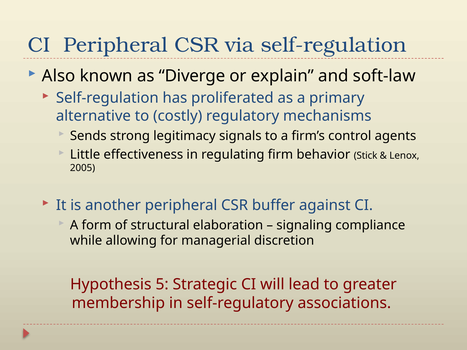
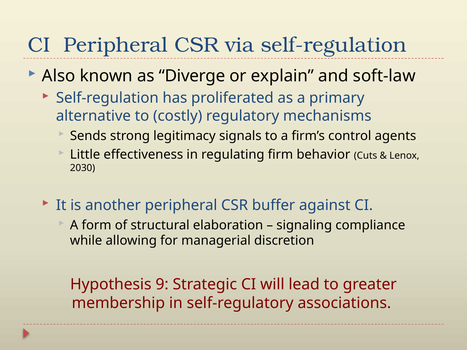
Stick: Stick -> Cuts
2005: 2005 -> 2030
5: 5 -> 9
